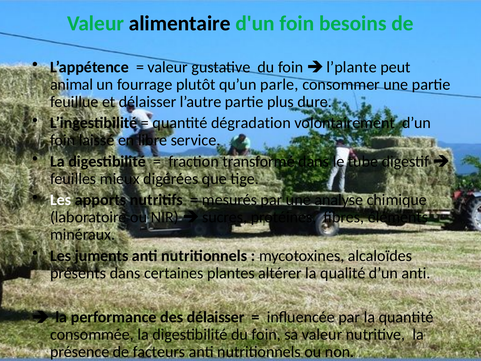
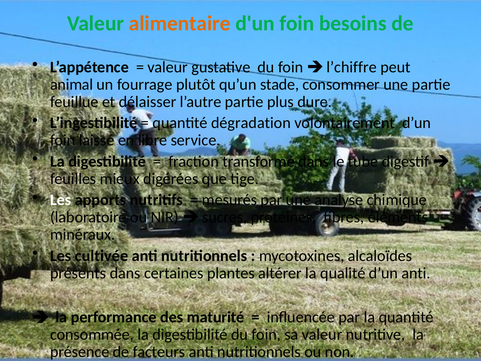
alimentaire colour: black -> orange
l’plante: l’plante -> l’chiffre
parle: parle -> stade
juments: juments -> cultivée
des délaisser: délaisser -> maturité
